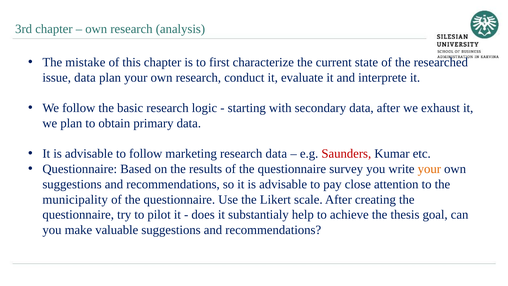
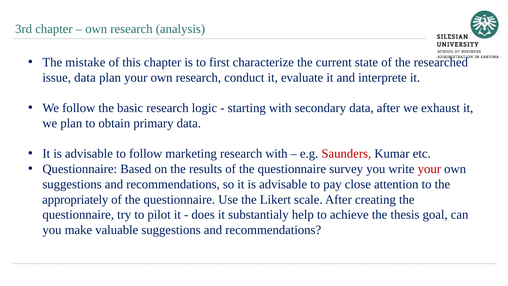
research data: data -> with
your at (429, 169) colour: orange -> red
municipality: municipality -> appropriately
